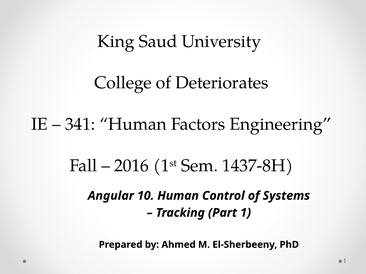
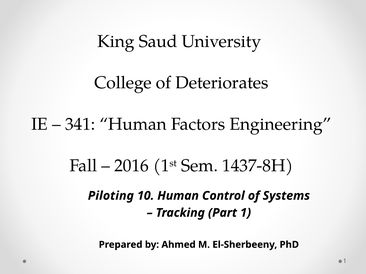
Angular: Angular -> Piloting
